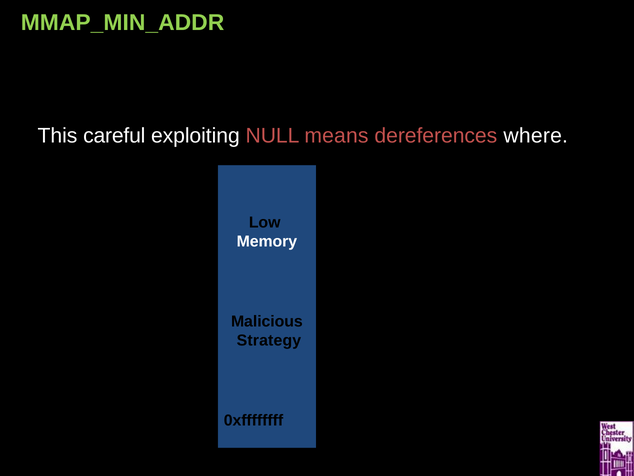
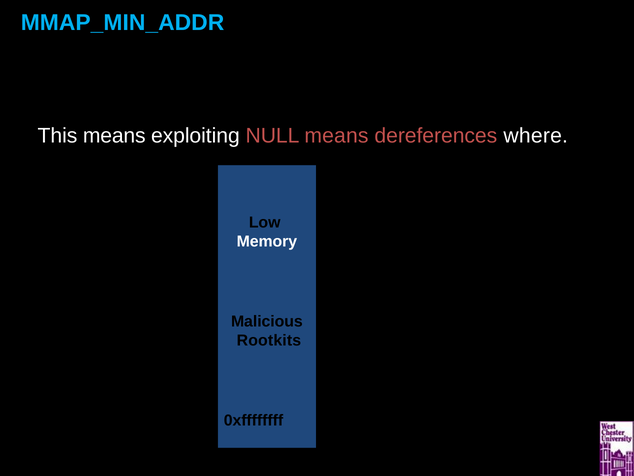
MMAP_MIN_ADDR colour: light green -> light blue
This careful: careful -> means
Strategy: Strategy -> Rootkits
